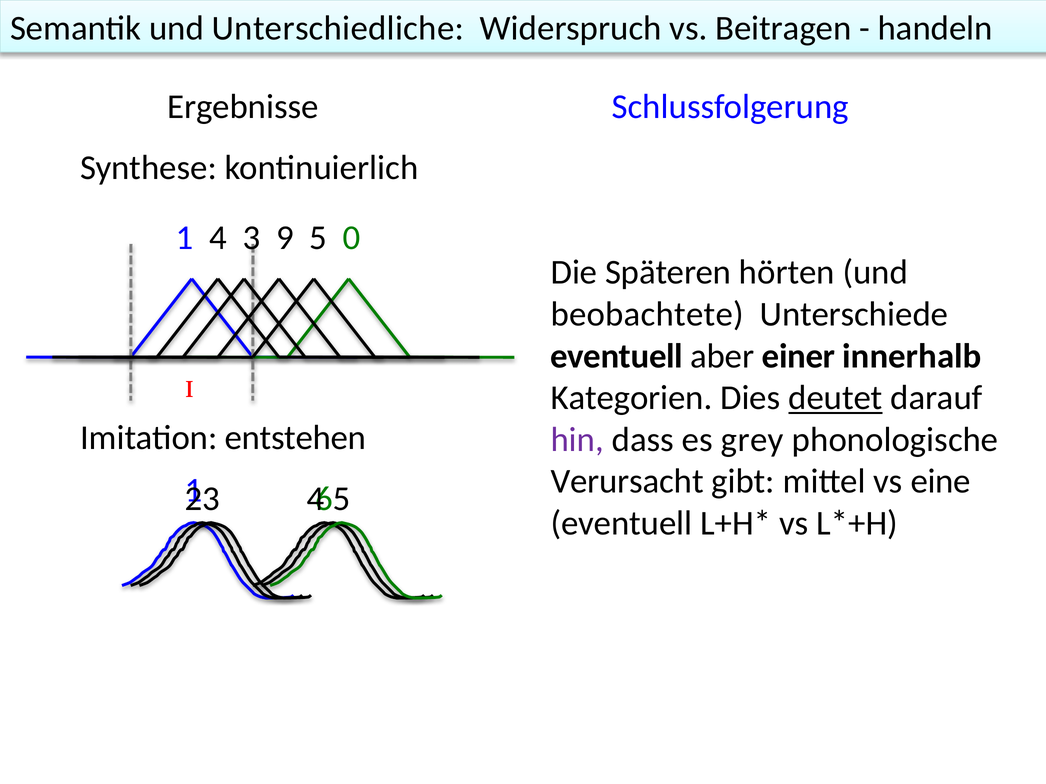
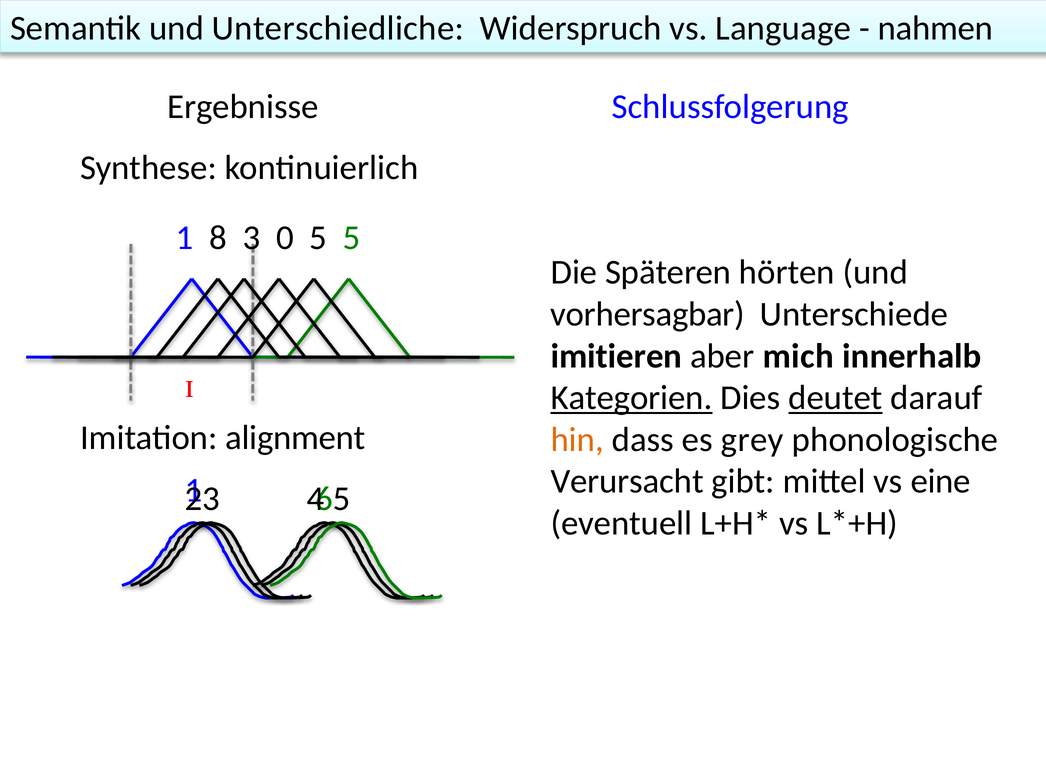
Beitragen: Beitragen -> Language
handeln: handeln -> nahmen
4: 4 -> 8
9: 9 -> 0
5 0: 0 -> 5
beobachtete: beobachtete -> vorhersagbar
eventuell at (617, 356): eventuell -> imitieren
einer: einer -> mich
Kategorien underline: none -> present
entstehen: entstehen -> alignment
hin colour: purple -> orange
